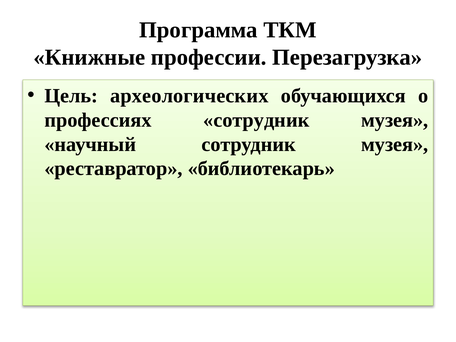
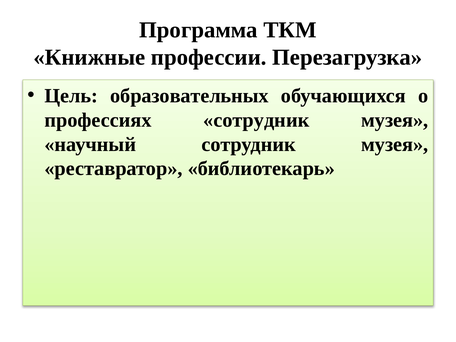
археологических: археологических -> образовательных
